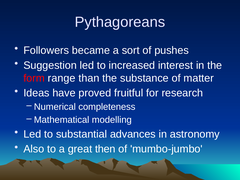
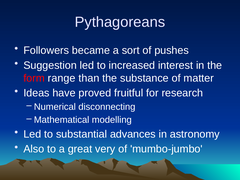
completeness: completeness -> disconnecting
then: then -> very
